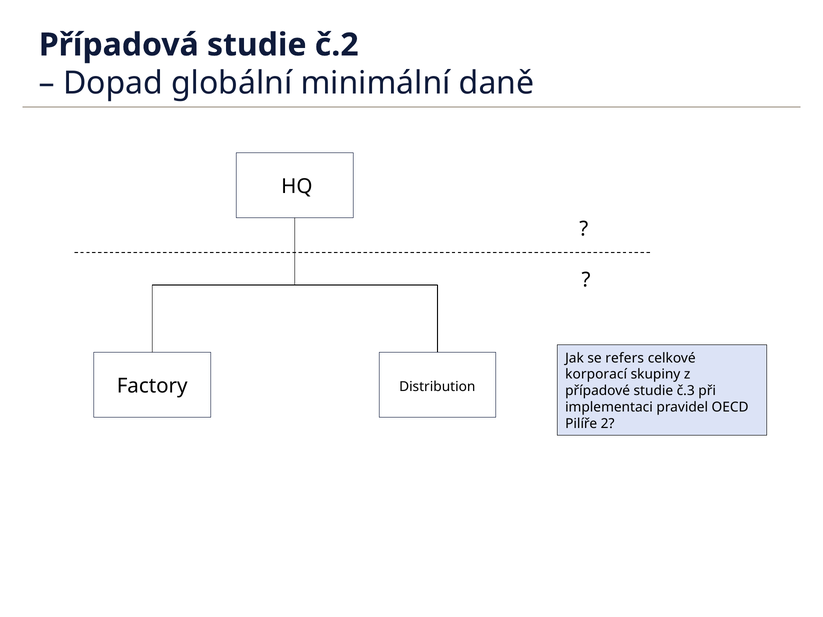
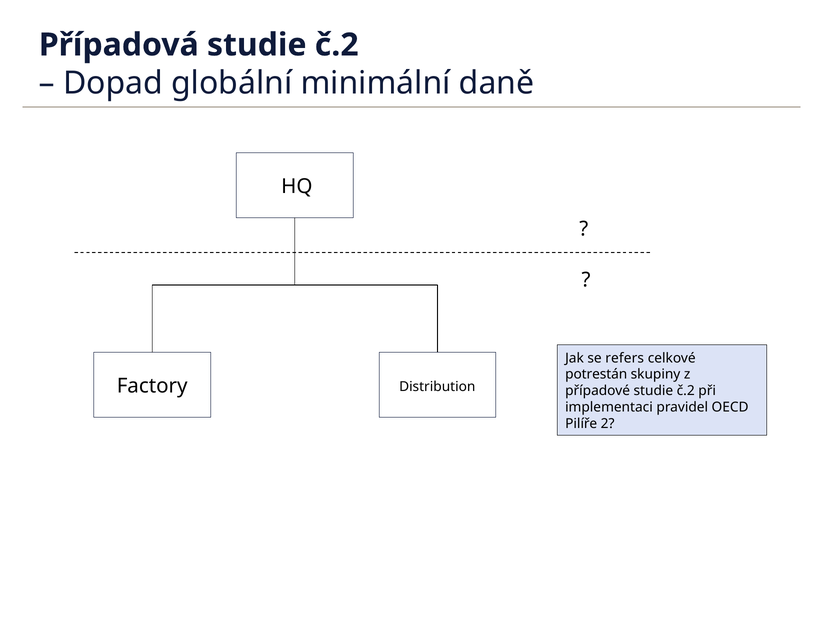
korporací: korporací -> potrestán
případové studie č.3: č.3 -> č.2
